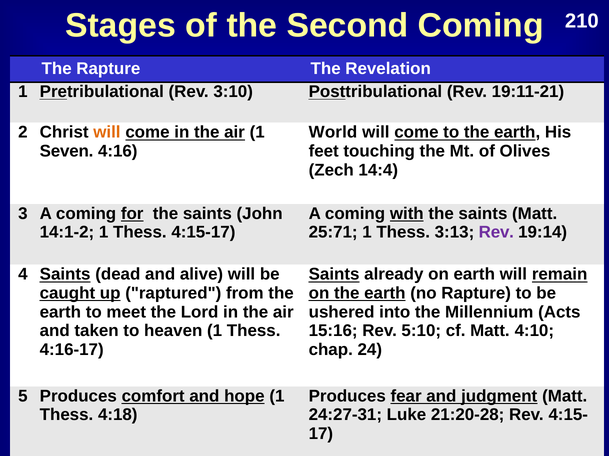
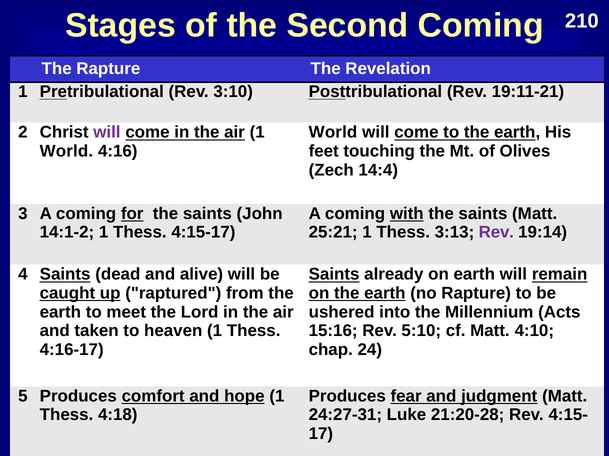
will at (107, 133) colour: orange -> purple
Seven at (67, 151): Seven -> World
25:71: 25:71 -> 25:21
